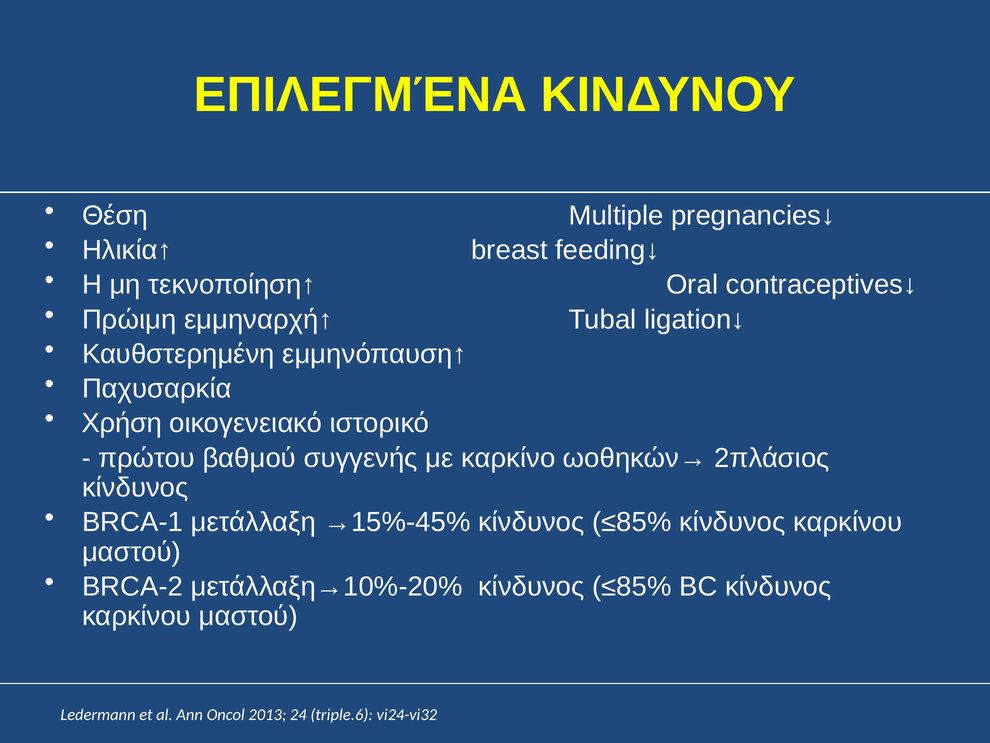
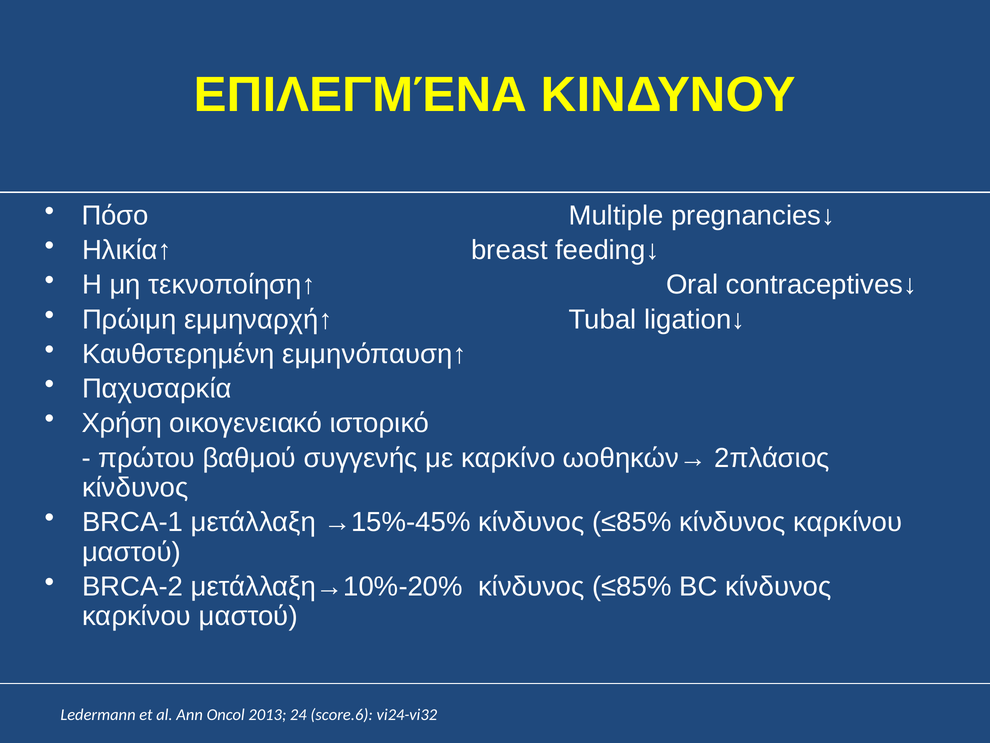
Θέση: Θέση -> Πόσο
triple.6: triple.6 -> score.6
